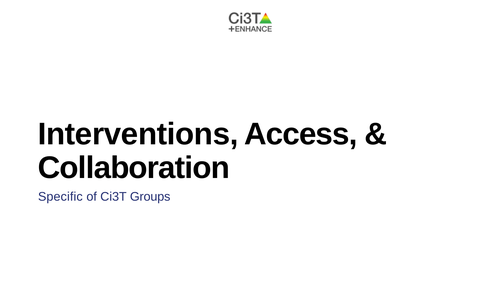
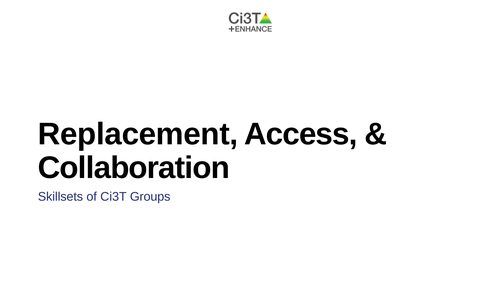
Interventions: Interventions -> Replacement
Specific: Specific -> Skillsets
